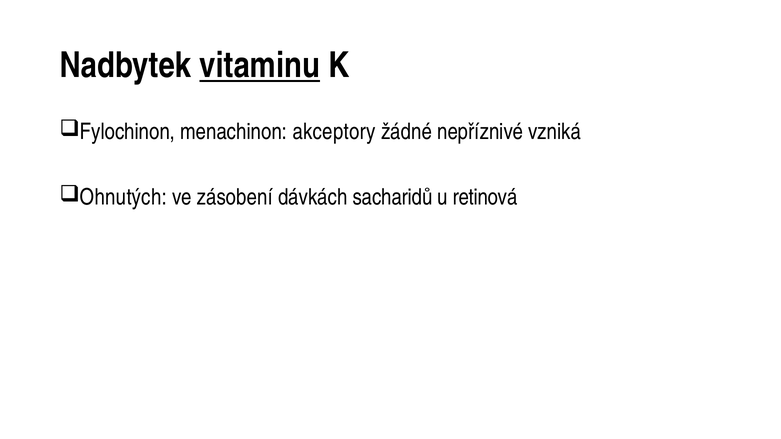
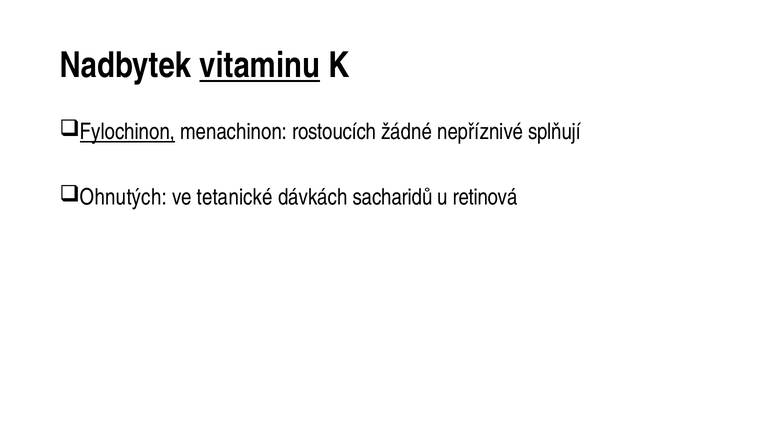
Fylochinon underline: none -> present
akceptory: akceptory -> rostoucích
vzniká: vzniká -> splňují
zásobení: zásobení -> tetanické
